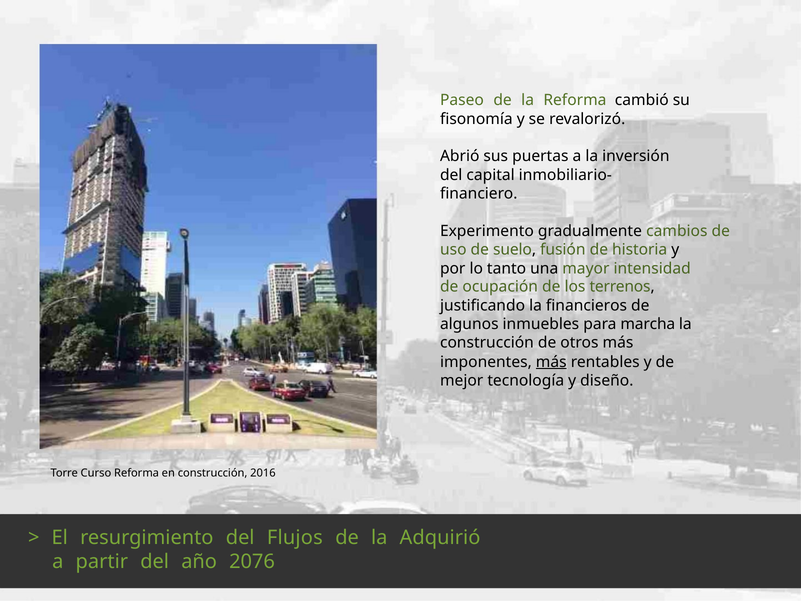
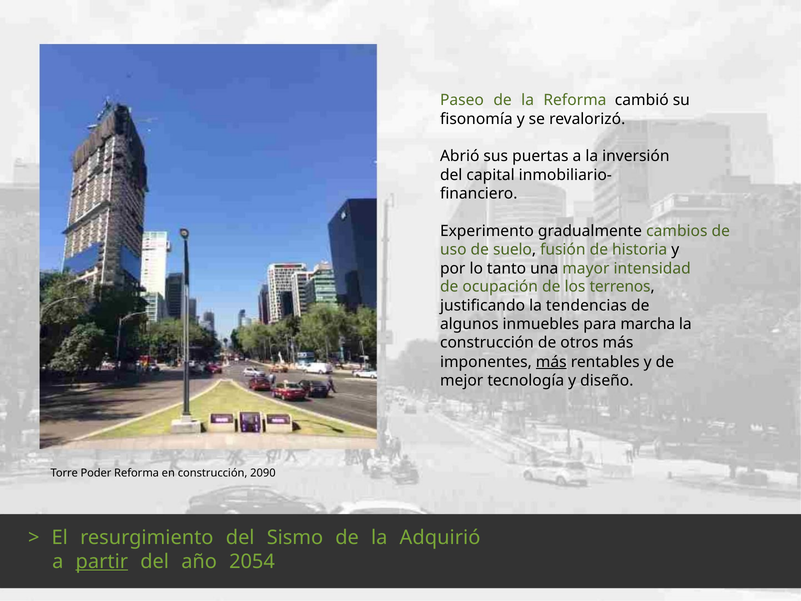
financieros: financieros -> tendencias
Curso: Curso -> Poder
2016: 2016 -> 2090
Flujos: Flujos -> Sismo
partir underline: none -> present
2076: 2076 -> 2054
